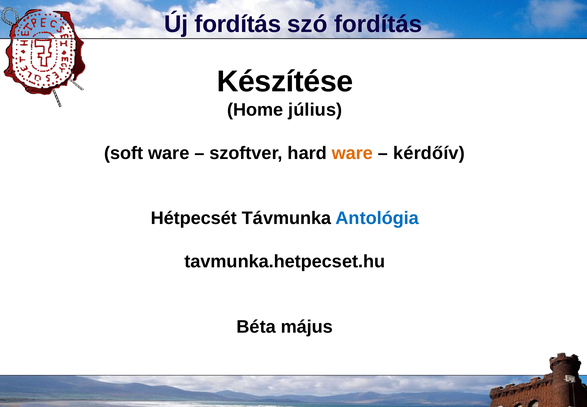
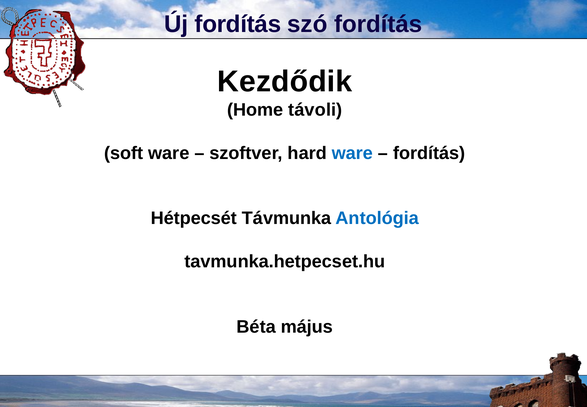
Készítése: Készítése -> Kezdődik
július: július -> távoli
ware at (352, 153) colour: orange -> blue
kérdőív at (429, 153): kérdőív -> fordítás
